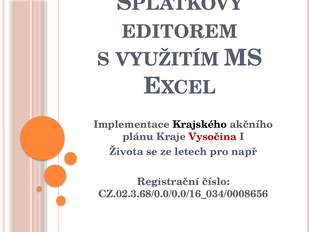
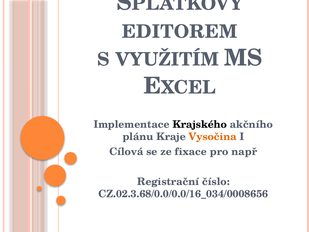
Vysočina colour: red -> orange
Života: Života -> Cílová
letech: letech -> fixace
